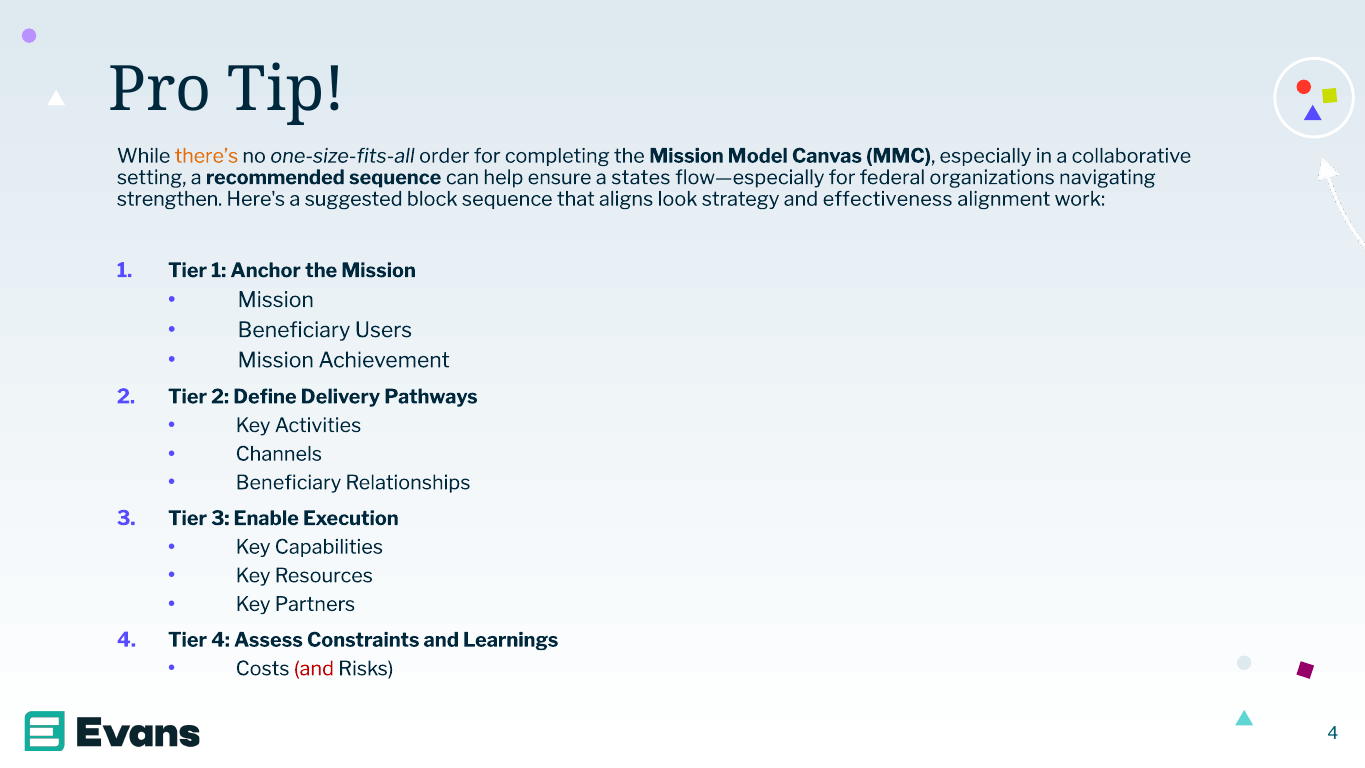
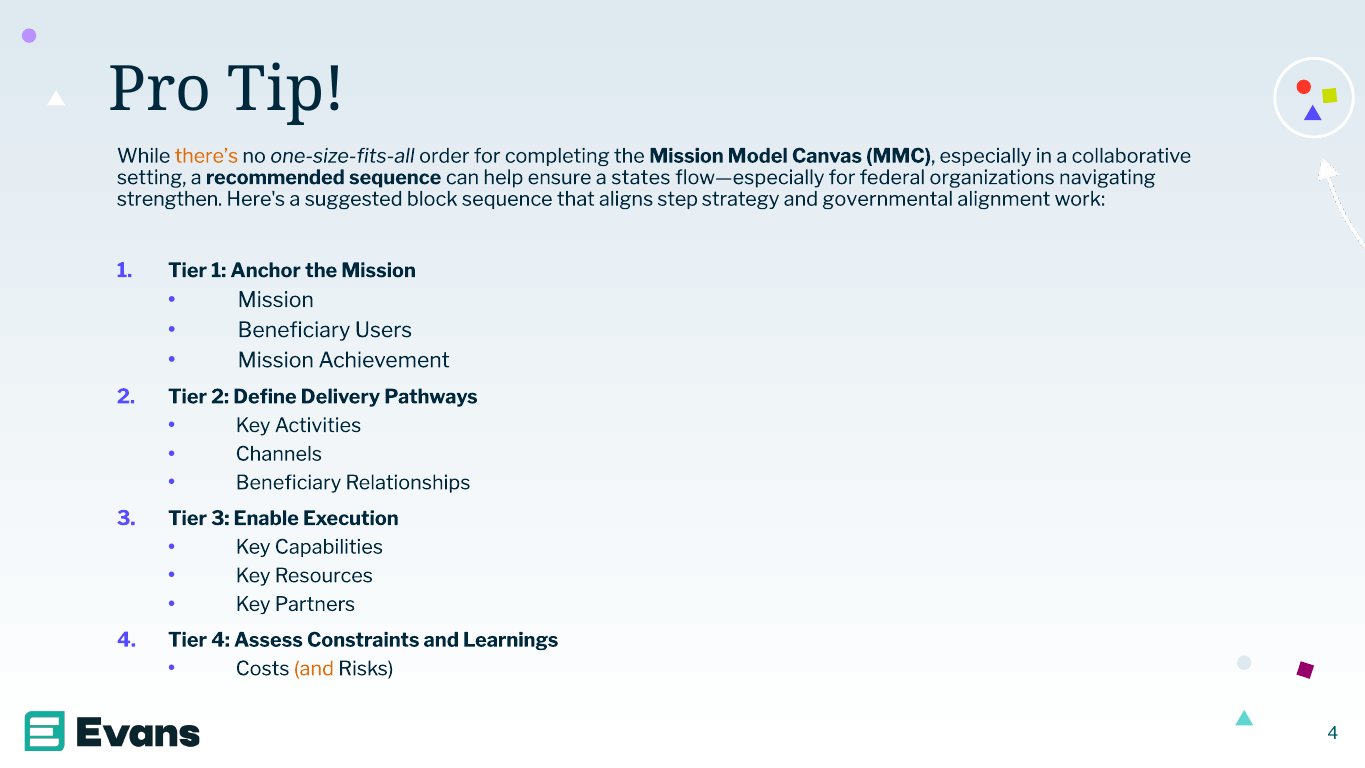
look: look -> step
effectiveness: effectiveness -> governmental
and at (314, 669) colour: red -> orange
